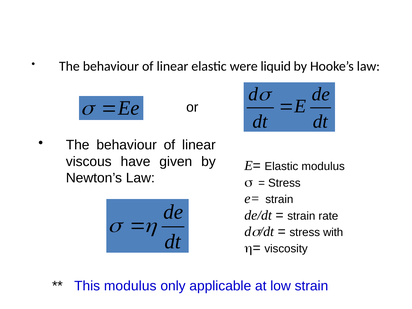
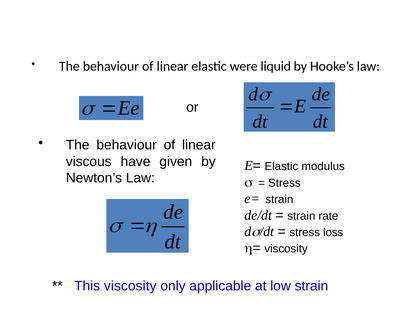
with: with -> loss
This modulus: modulus -> viscosity
